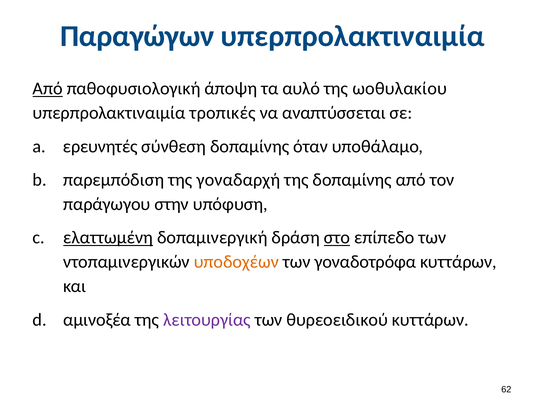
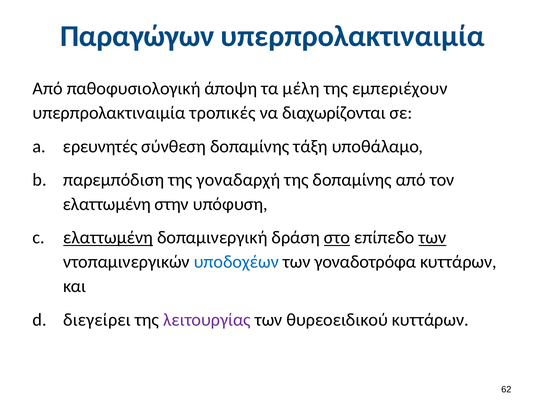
Από at (48, 89) underline: present -> none
αυλό: αυλό -> μέλη
ωοθυλακίου: ωοθυλακίου -> εμπεριέχουν
αναπτύσσεται: αναπτύσσεται -> διαχωρίζονται
όταν: όταν -> τάξη
παράγωγου at (107, 204): παράγωγου -> ελαττωμένη
των at (432, 238) underline: none -> present
υποδοχέων colour: orange -> blue
αμινοξέα: αμινοξέα -> διεγείρει
